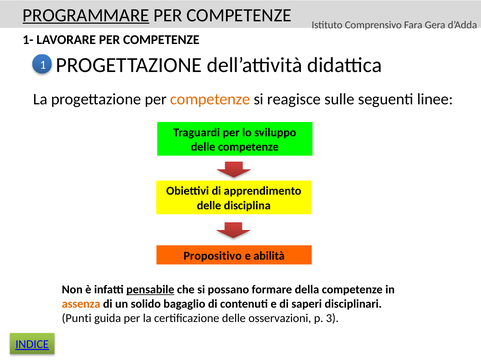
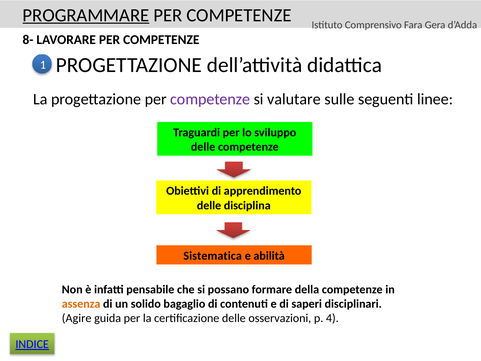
1-: 1- -> 8-
competenze at (210, 99) colour: orange -> purple
reagisce: reagisce -> valutare
Propositivo: Propositivo -> Sistematica
pensabile underline: present -> none
Punti: Punti -> Agire
3: 3 -> 4
